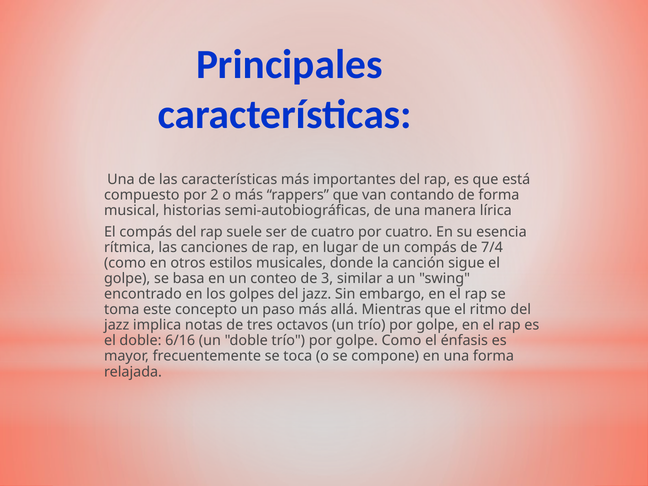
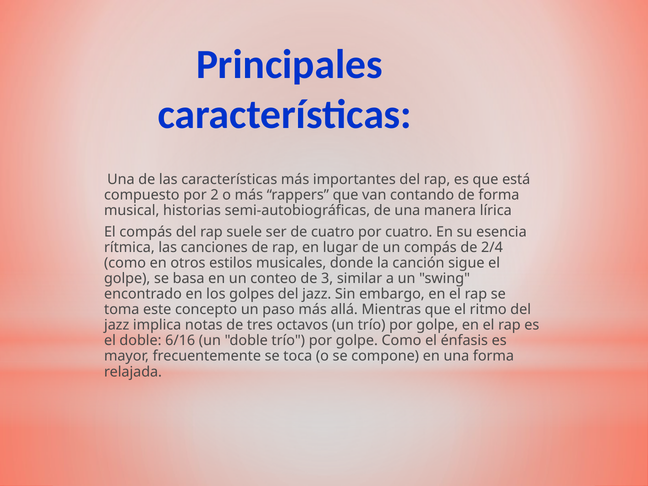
7/4: 7/4 -> 2/4
